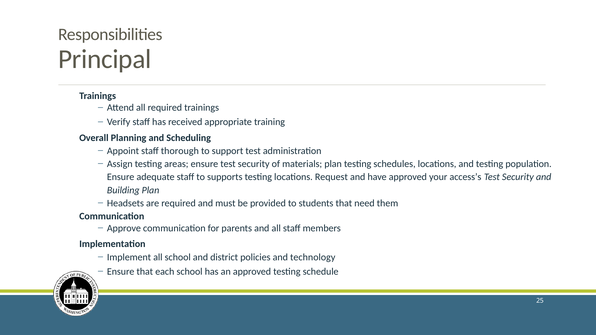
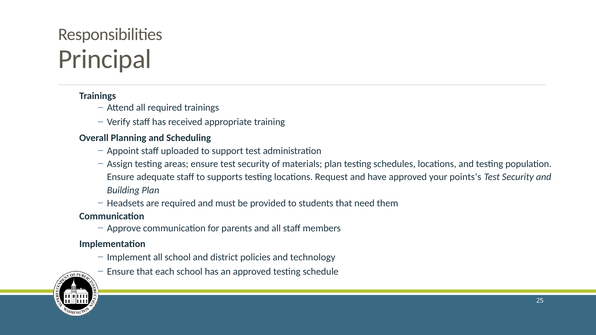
thorough: thorough -> uploaded
access’s: access’s -> points’s
